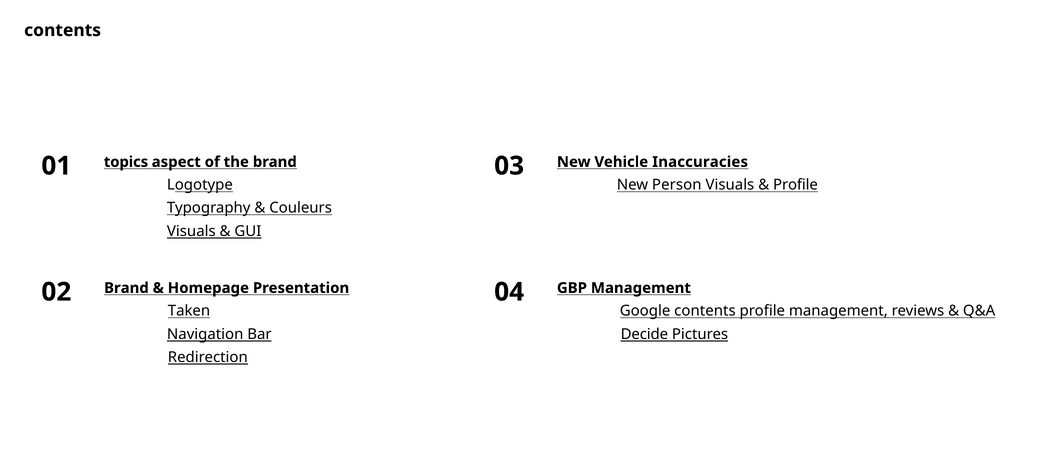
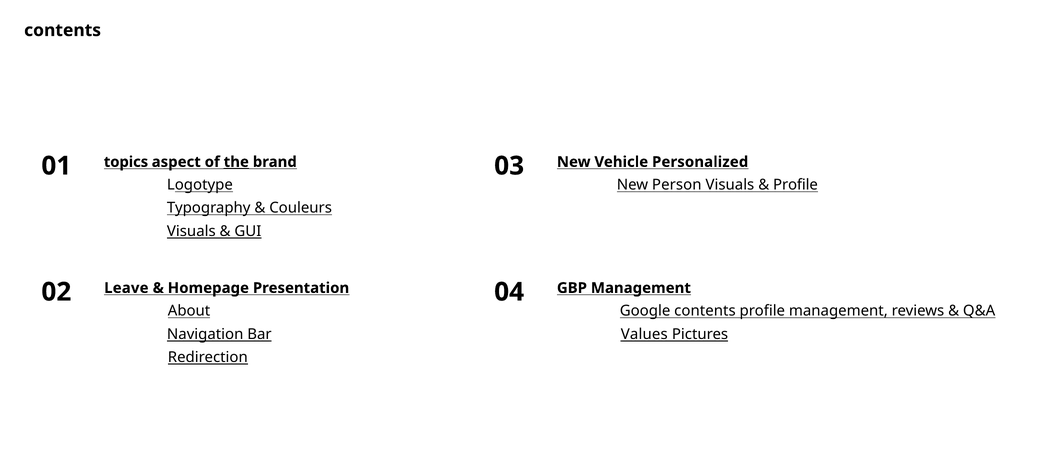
the underline: none -> present
Inaccuracies: Inaccuracies -> Personalized
Brand at (126, 288): Brand -> Leave
Taken: Taken -> About
Decide: Decide -> Values
